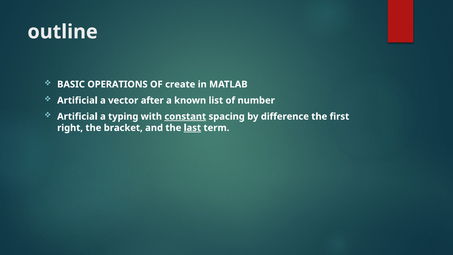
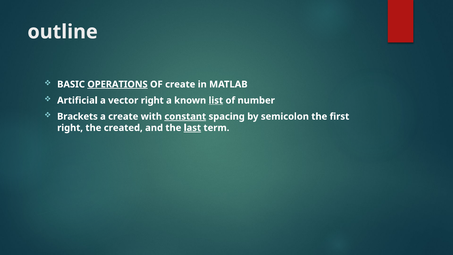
OPERATIONS underline: none -> present
vector after: after -> right
list underline: none -> present
Artificial at (77, 116): Artificial -> Brackets
a typing: typing -> create
difference: difference -> semicolon
bracket: bracket -> created
